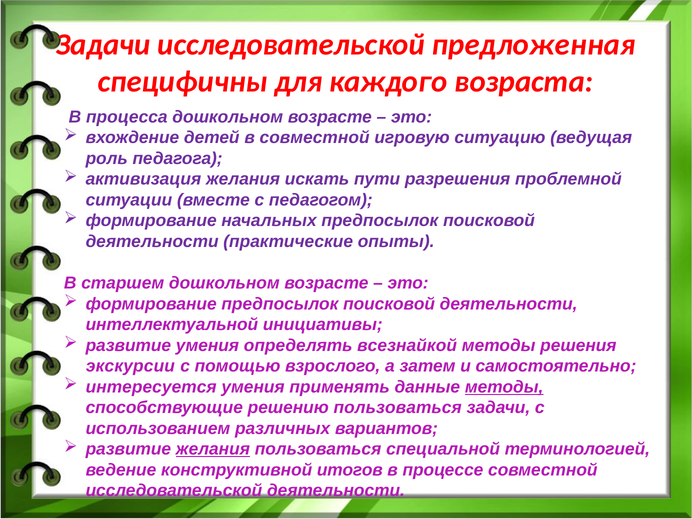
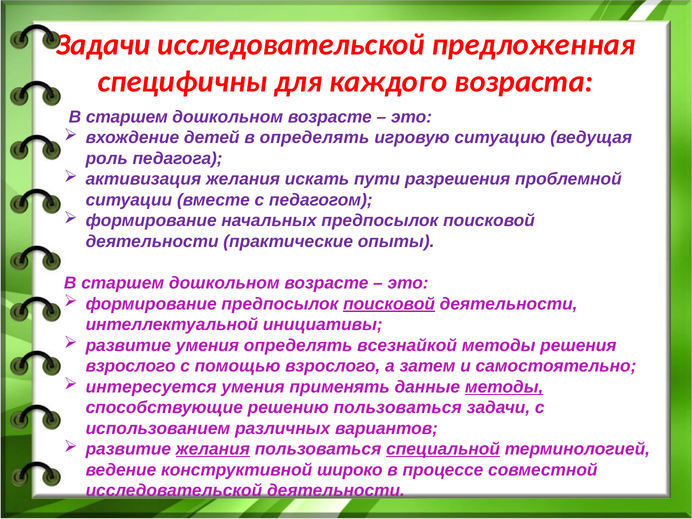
процесса at (127, 117): процесса -> старшем
в совместной: совместной -> определять
поисковой at (389, 304) underline: none -> present
экскурсии at (130, 366): экскурсии -> взрослого
специальной underline: none -> present
итогов: итогов -> широко
